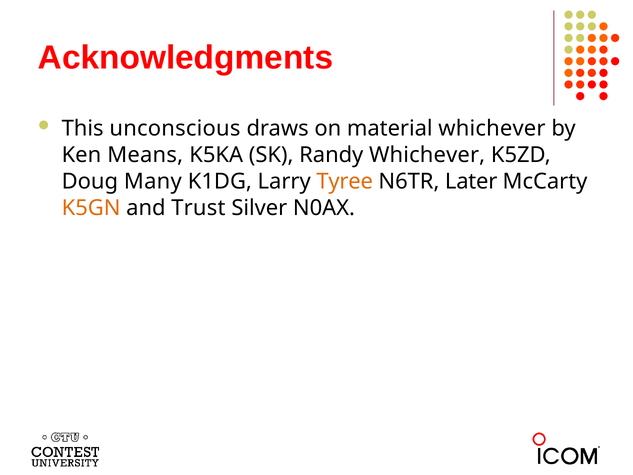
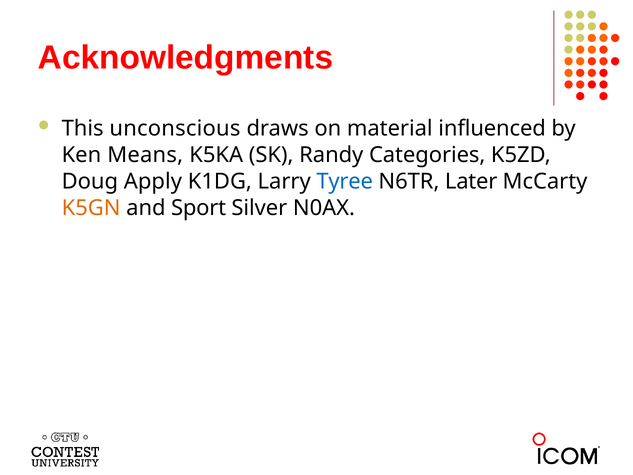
material whichever: whichever -> influenced
Randy Whichever: Whichever -> Categories
Many: Many -> Apply
Tyree colour: orange -> blue
Trust: Trust -> Sport
